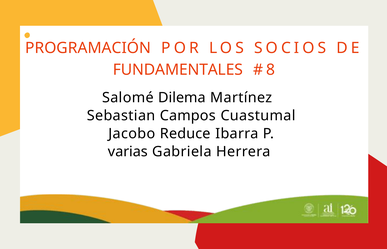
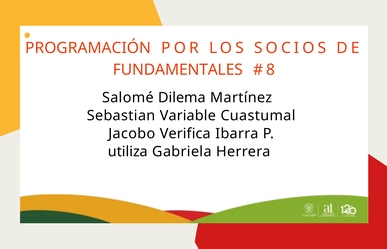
Campos: Campos -> Variable
Reduce: Reduce -> Verifica
varias: varias -> utiliza
